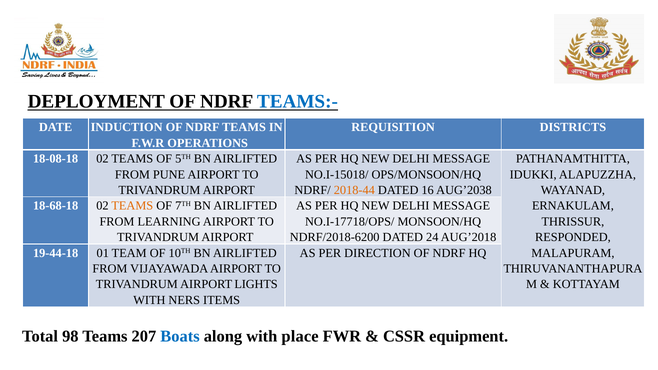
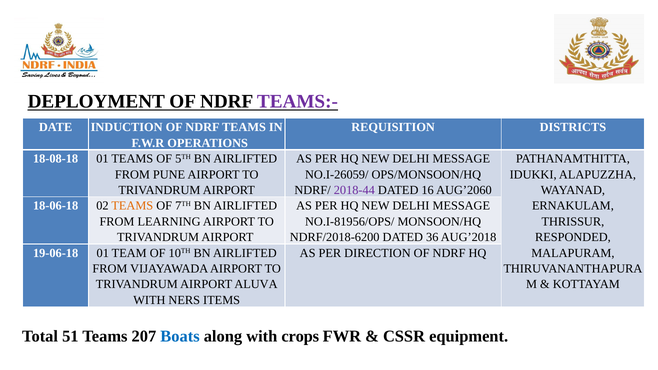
TEAMS:- colour: blue -> purple
18-08-18 02: 02 -> 01
NO.I-15018/: NO.I-15018/ -> NO.I-26059/
2018-44 colour: orange -> purple
AUG’2038: AUG’2038 -> AUG’2060
18-68-18: 18-68-18 -> 18-06-18
NO.I-17718/OPS/: NO.I-17718/OPS/ -> NO.I-81956/OPS/
24: 24 -> 36
19-44-18: 19-44-18 -> 19-06-18
LIGHTS: LIGHTS -> ALUVA
98: 98 -> 51
place: place -> crops
